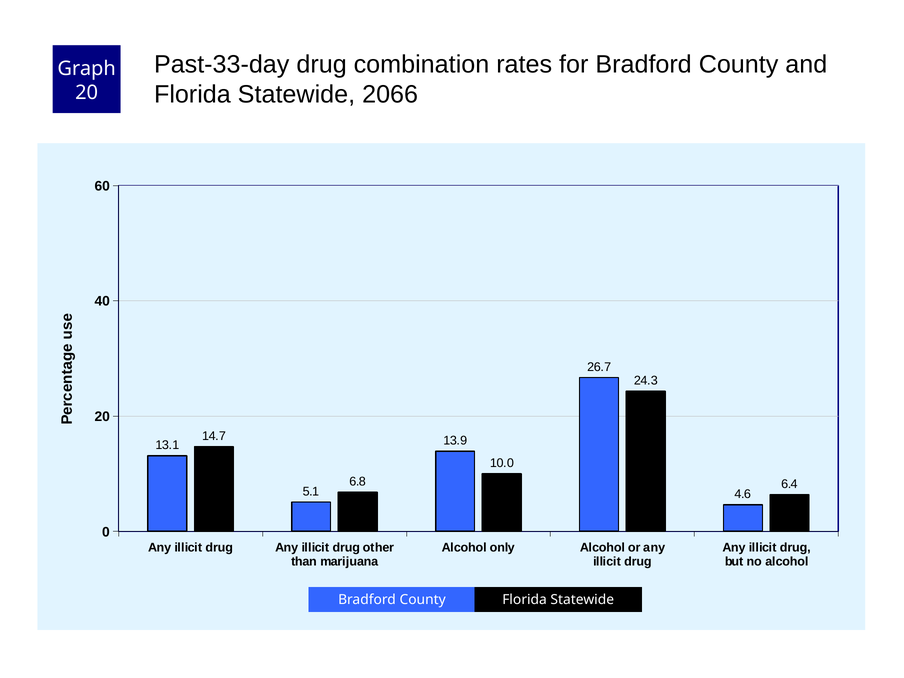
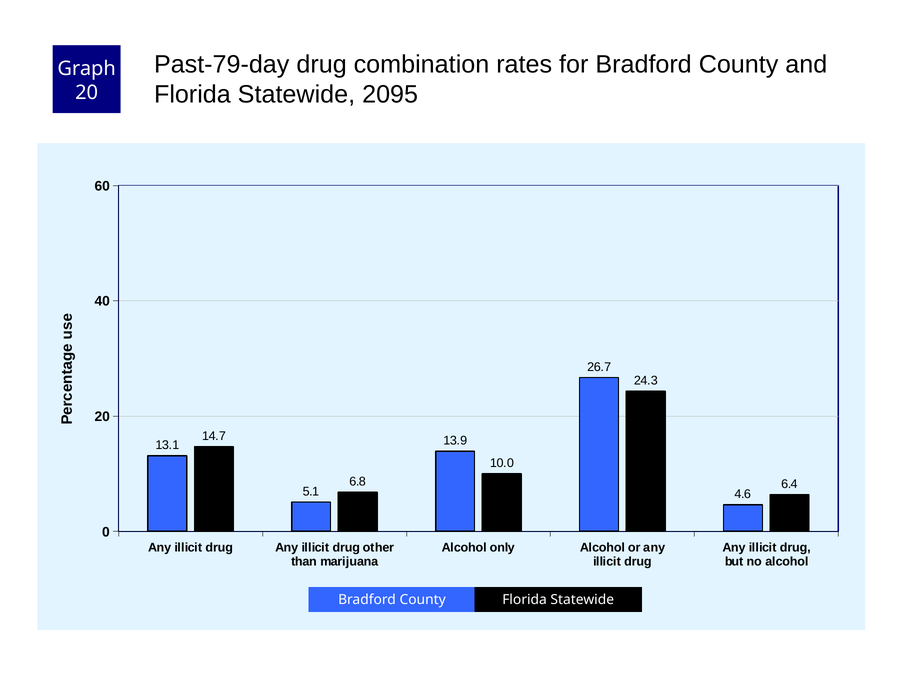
Past-33-day: Past-33-day -> Past-79-day
2066: 2066 -> 2095
